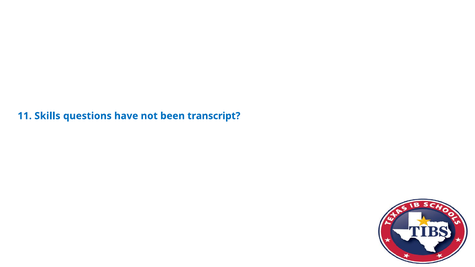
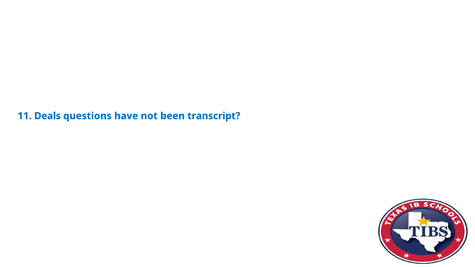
Skills: Skills -> Deals
